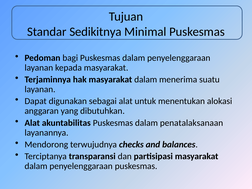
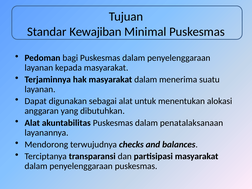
Sedikitnya: Sedikitnya -> Kewajiban
